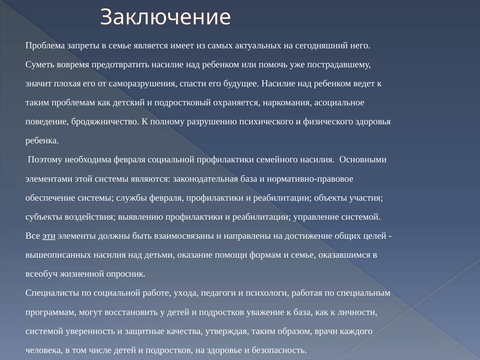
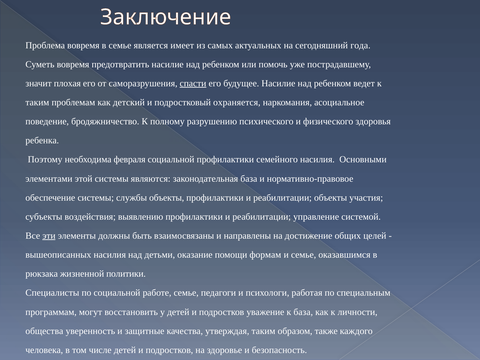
Проблема запреты: запреты -> вовремя
него: него -> года
спасти underline: none -> present
службы февраля: февраля -> объекты
всеобуч: всеобуч -> рюкзака
опросник: опросник -> политики
работе ухода: ухода -> семье
системой at (44, 331): системой -> общества
врачи: врачи -> также
